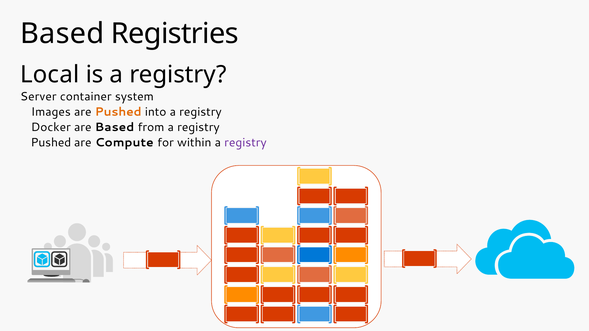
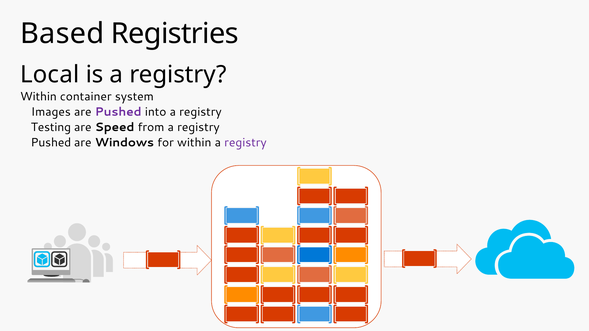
Server at (38, 97): Server -> Within
Pushed at (118, 112) colour: orange -> purple
Docker: Docker -> Testing
are Based: Based -> Speed
Compute: Compute -> Windows
